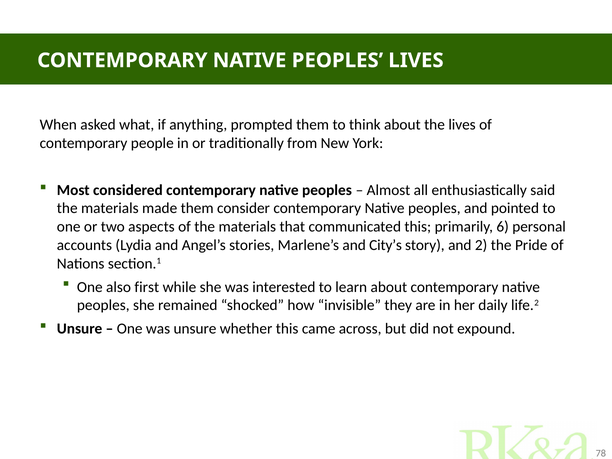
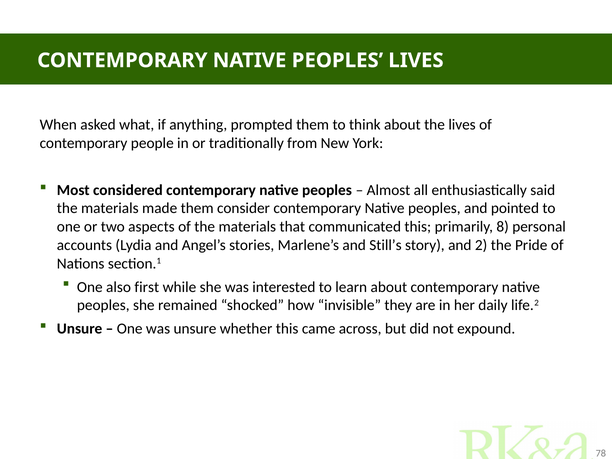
6: 6 -> 8
City’s: City’s -> Still’s
